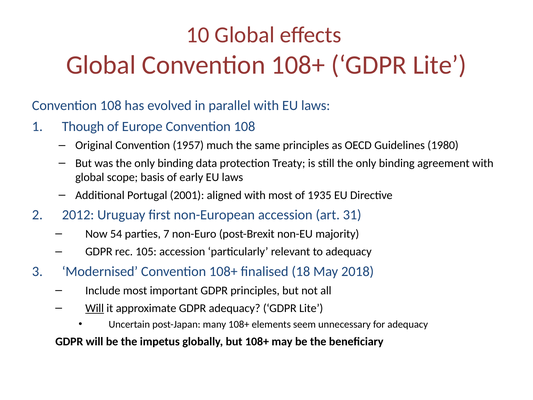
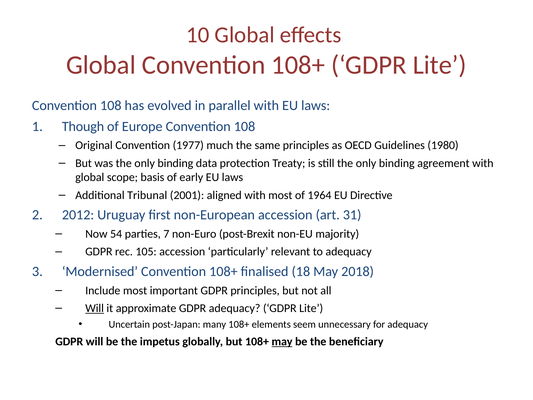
1957: 1957 -> 1977
Portugal: Portugal -> Tribunal
1935: 1935 -> 1964
may at (282, 341) underline: none -> present
